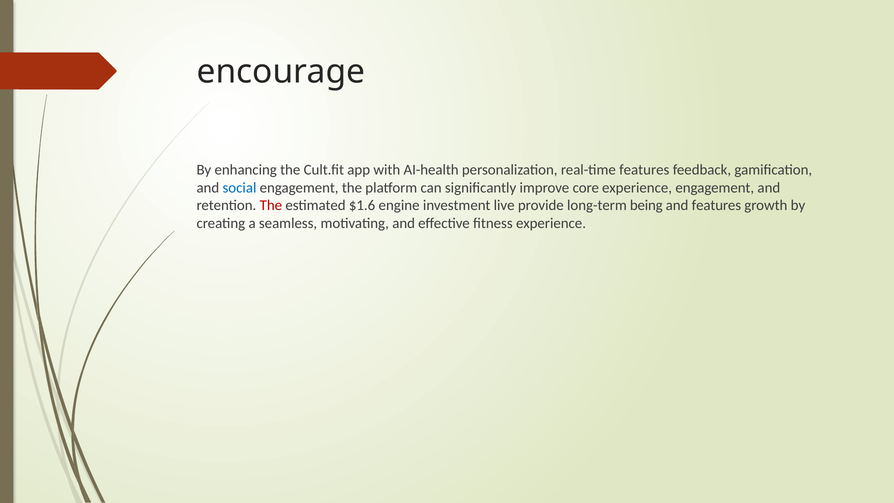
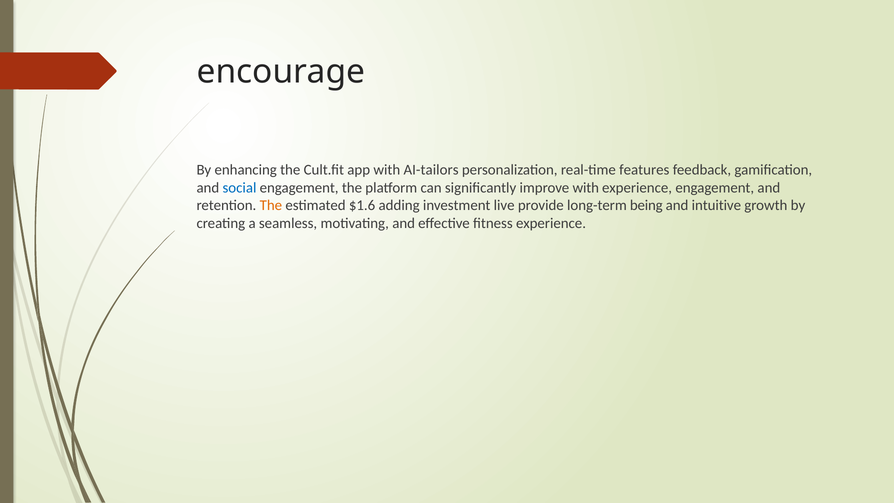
AI-health: AI-health -> AI-tailors
improve core: core -> with
The at (271, 205) colour: red -> orange
engine: engine -> adding
and features: features -> intuitive
